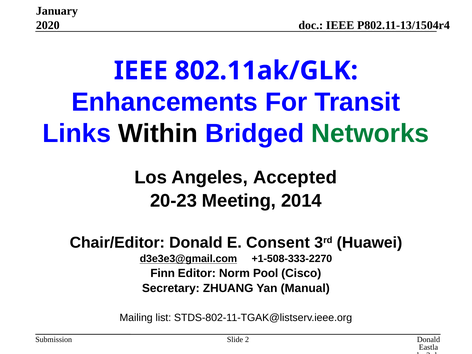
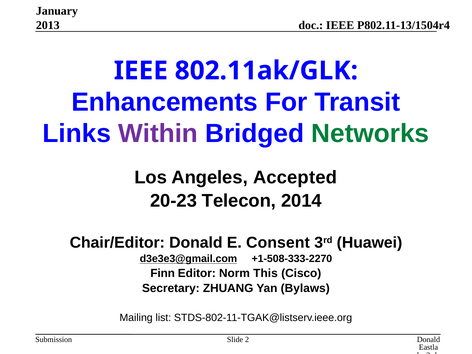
2020: 2020 -> 2013
Within colour: black -> purple
Meeting: Meeting -> Telecon
Pool: Pool -> This
Manual: Manual -> Bylaws
